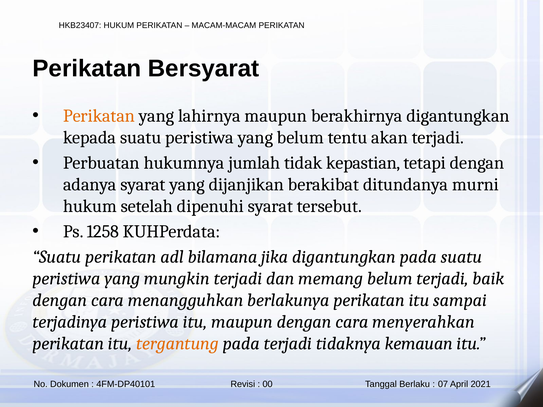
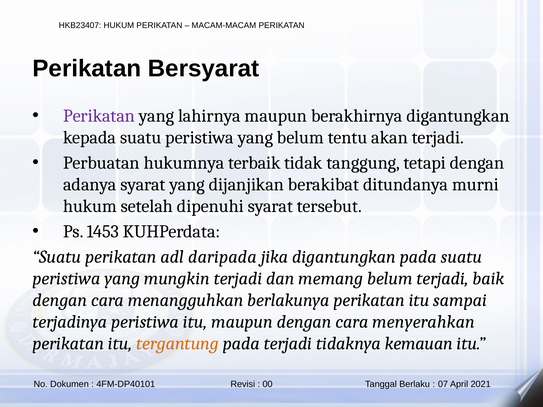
Perikatan at (99, 116) colour: orange -> purple
jumlah: jumlah -> terbaik
kepastian: kepastian -> tanggung
1258: 1258 -> 1453
bilamana: bilamana -> daripada
